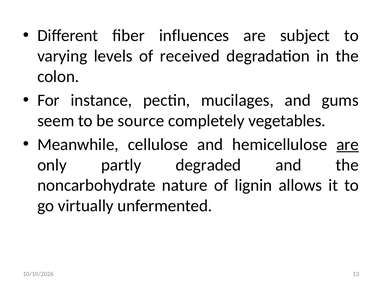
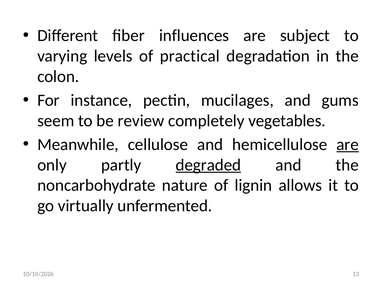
received: received -> practical
source: source -> review
degraded underline: none -> present
